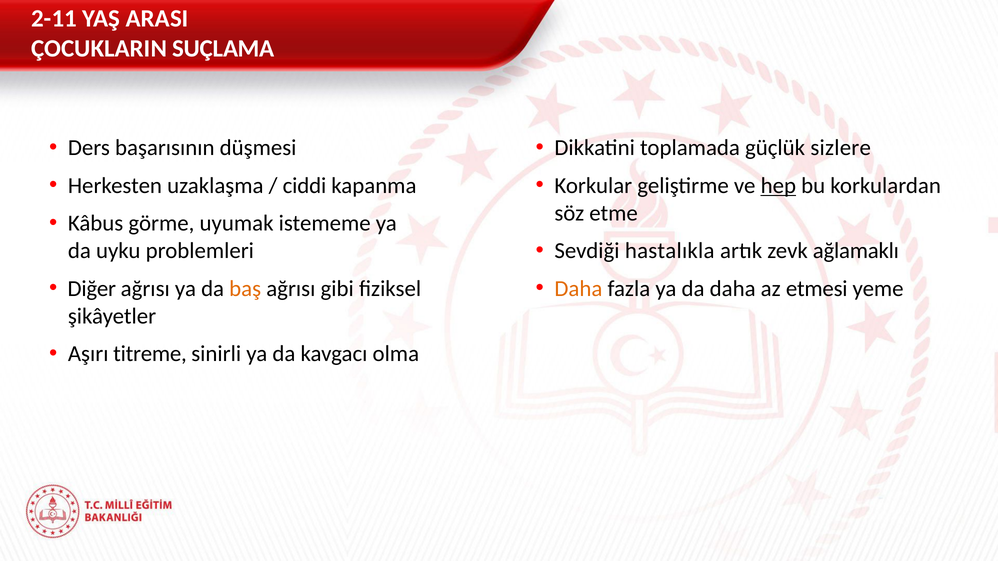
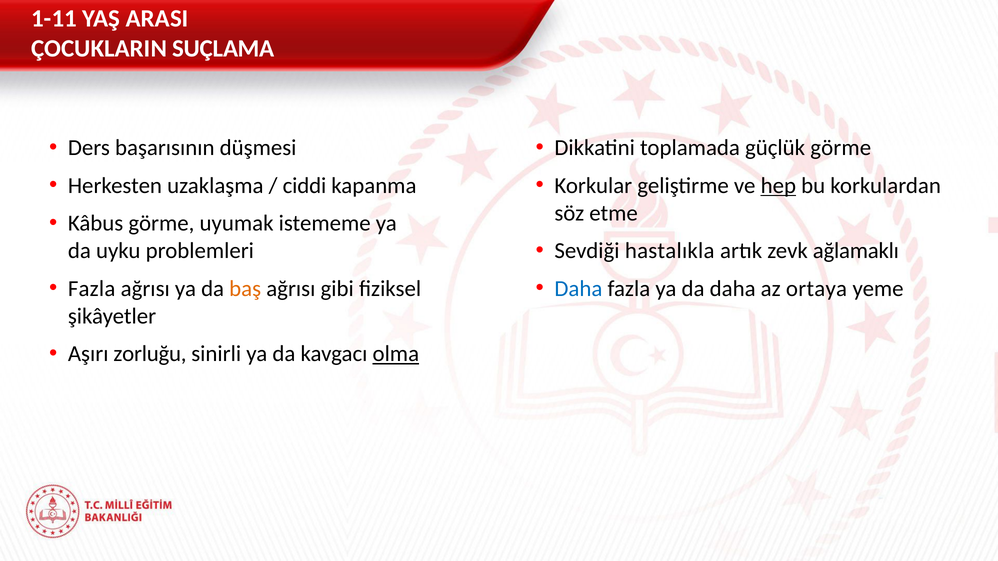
2-11: 2-11 -> 1-11
güçlük sizlere: sizlere -> görme
Diğer at (92, 289): Diğer -> Fazla
Daha at (578, 289) colour: orange -> blue
etmesi: etmesi -> ortaya
titreme: titreme -> zorluğu
olma underline: none -> present
